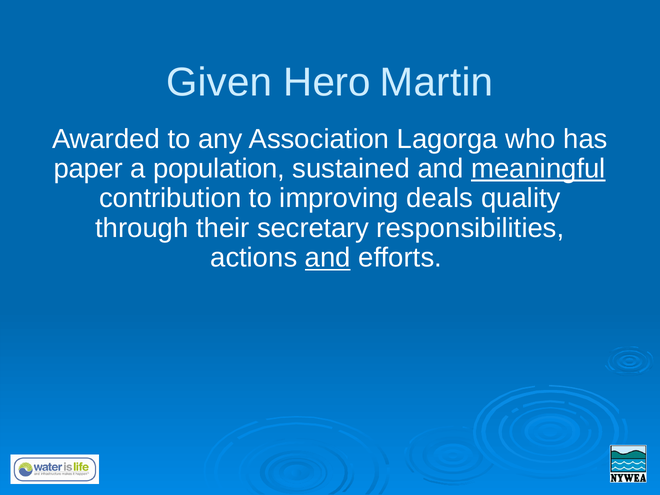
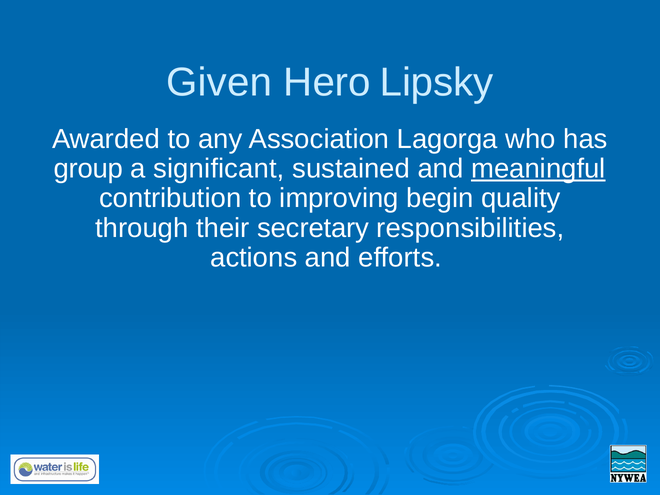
Martin: Martin -> Lipsky
paper: paper -> group
population: population -> significant
deals: deals -> begin
and at (328, 258) underline: present -> none
